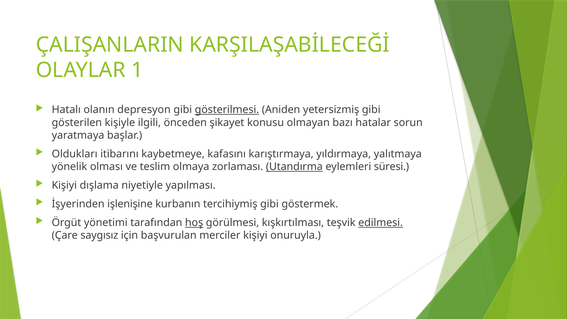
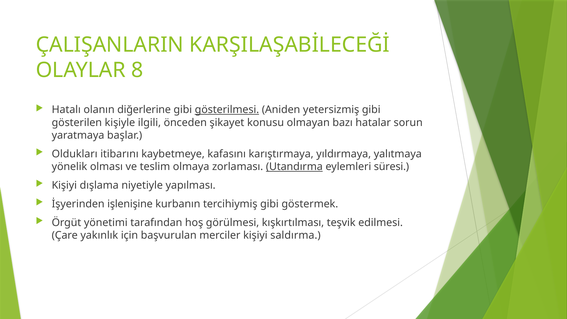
1: 1 -> 8
depresyon: depresyon -> diğerlerine
hoş underline: present -> none
edilmesi underline: present -> none
saygısız: saygısız -> yakınlık
onuruyla: onuruyla -> saldırma
